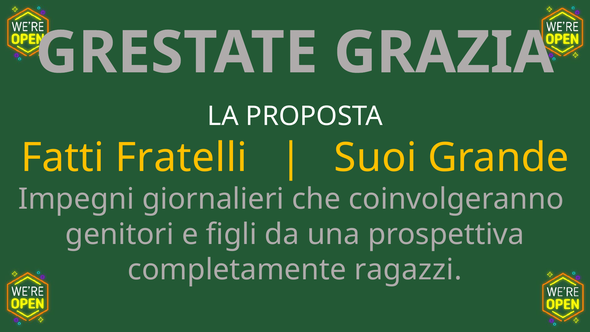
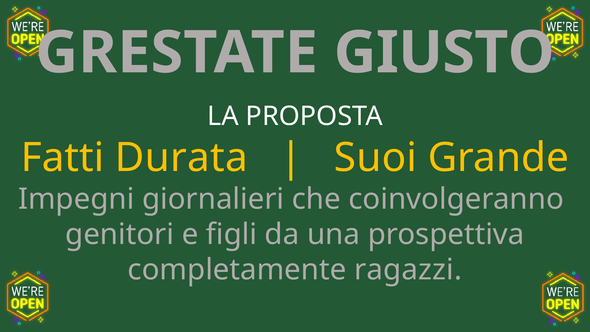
GRAZIA: GRAZIA -> GIUSTO
Fratelli: Fratelli -> Durata
